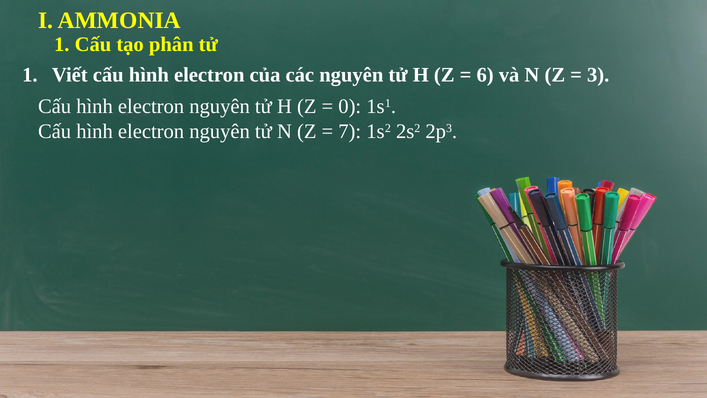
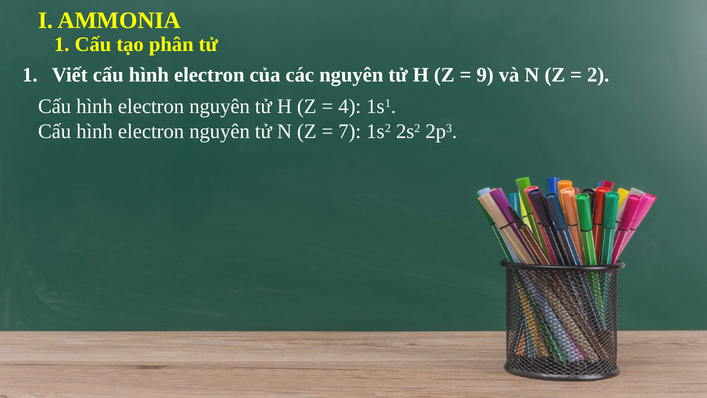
6: 6 -> 9
3: 3 -> 2
0: 0 -> 4
